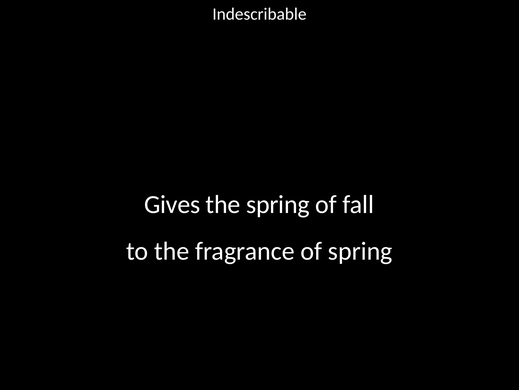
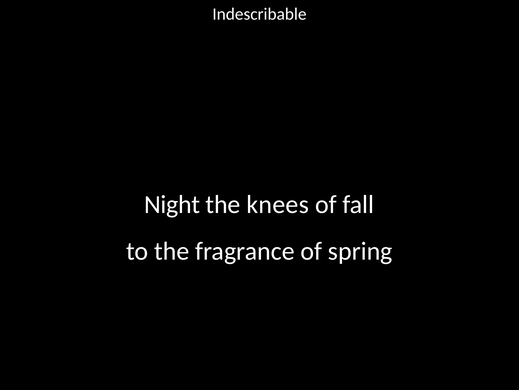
Gives: Gives -> Night
the spring: spring -> knees
